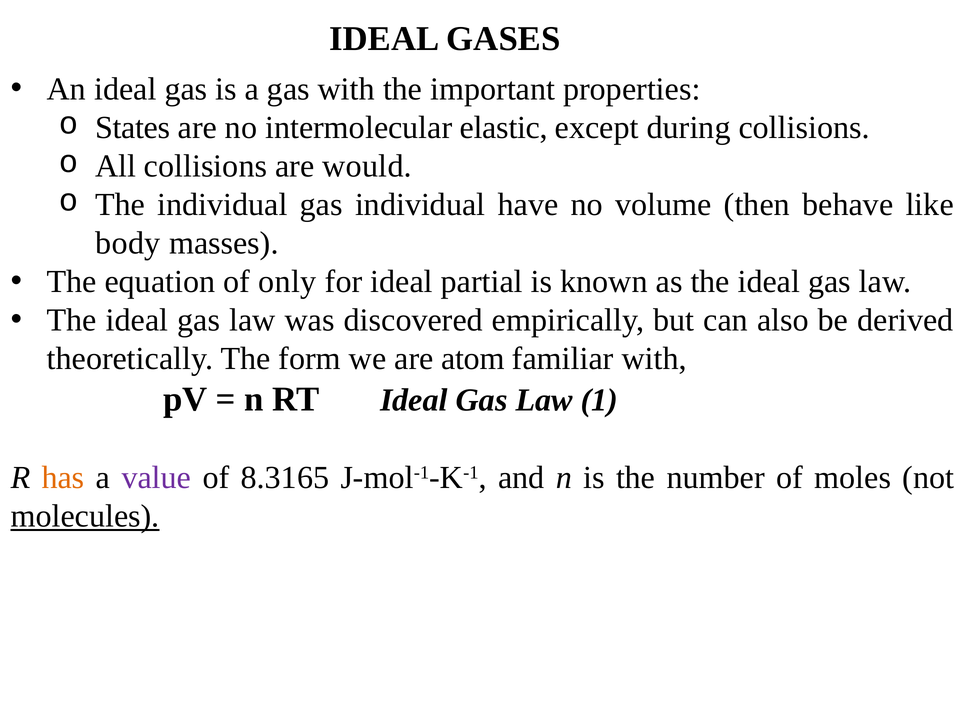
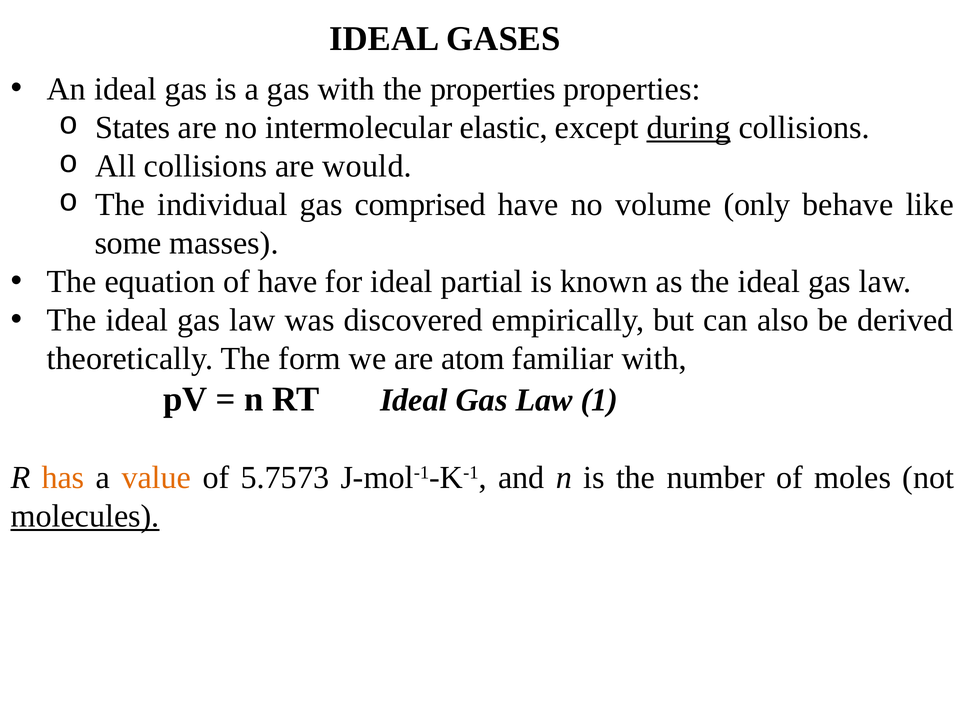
the important: important -> properties
during underline: none -> present
gas individual: individual -> comprised
then: then -> only
body: body -> some
of only: only -> have
value colour: purple -> orange
8.3165: 8.3165 -> 5.7573
